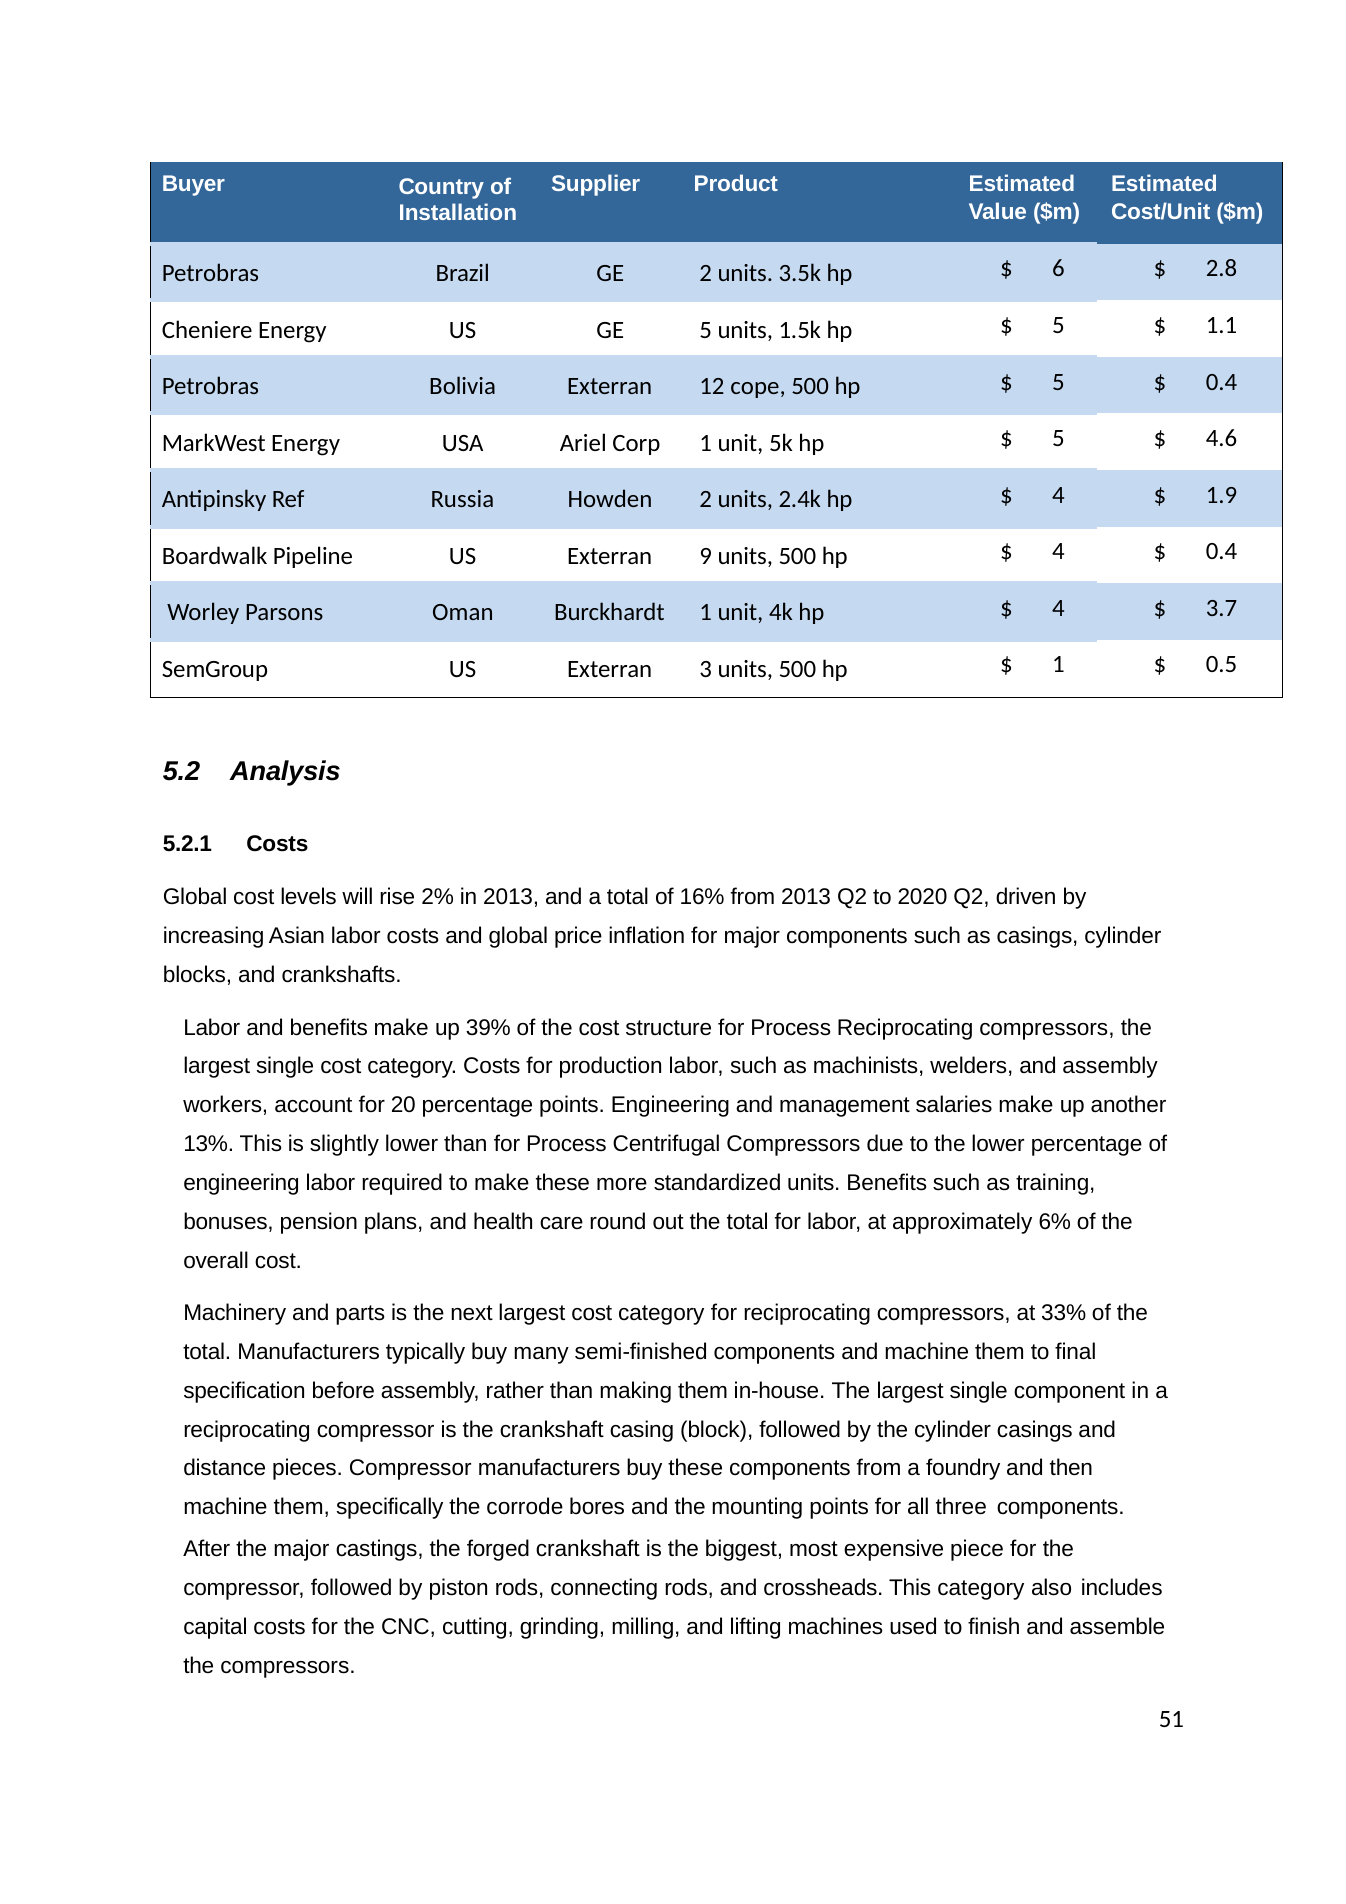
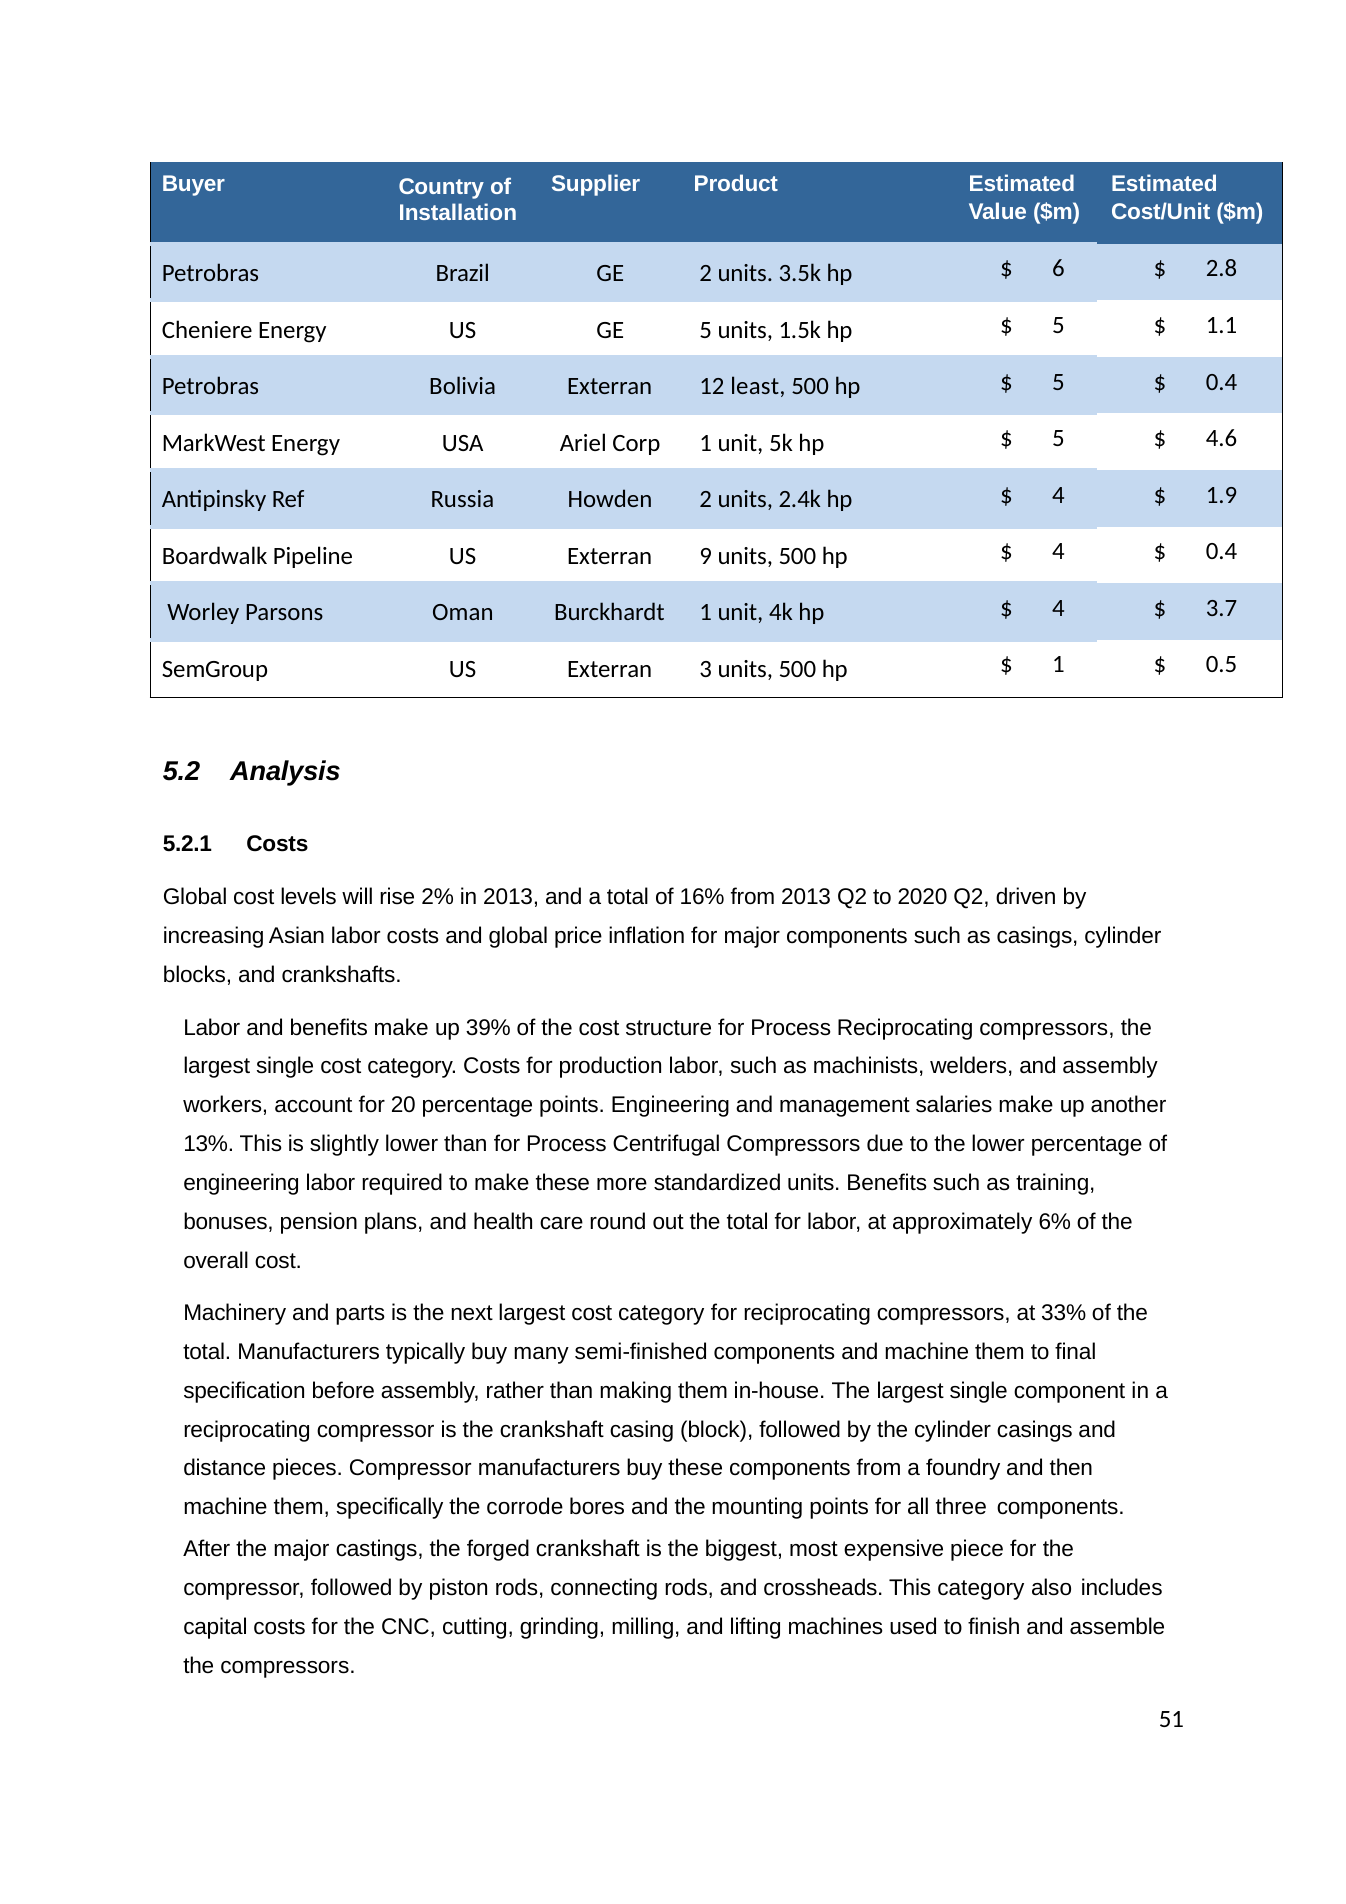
cope: cope -> least
